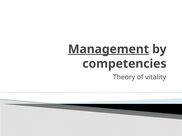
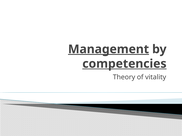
competencies underline: none -> present
